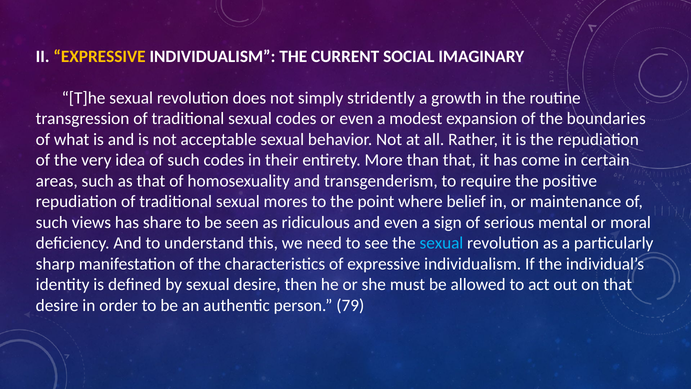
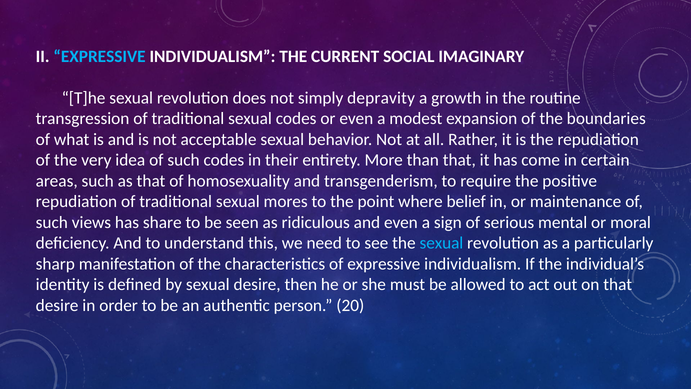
EXPRESSIVE at (100, 56) colour: yellow -> light blue
stridently: stridently -> depravity
79: 79 -> 20
